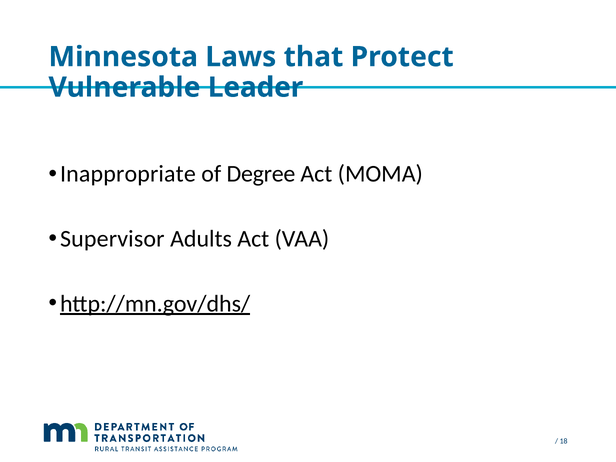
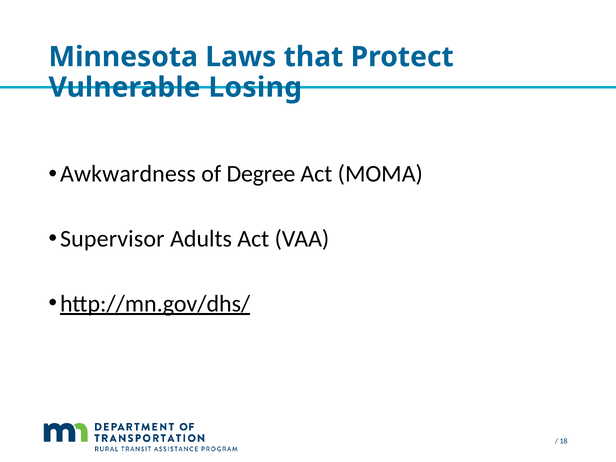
Leader: Leader -> Losing
Inappropriate: Inappropriate -> Awkwardness
